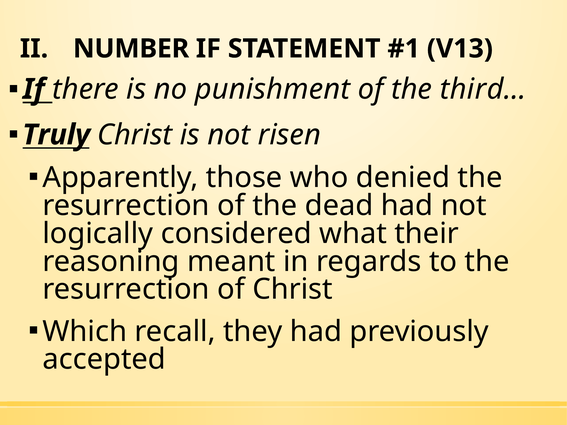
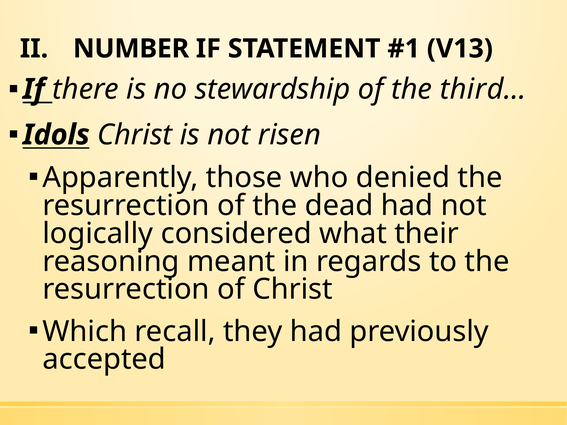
punishment: punishment -> stewardship
Truly: Truly -> Idols
